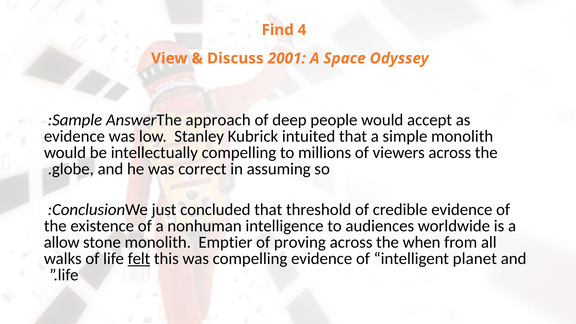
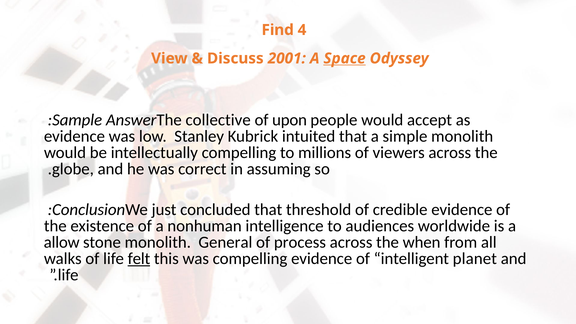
Space underline: none -> present
approach: approach -> collective
deep: deep -> upon
Emptier: Emptier -> General
proving: proving -> process
